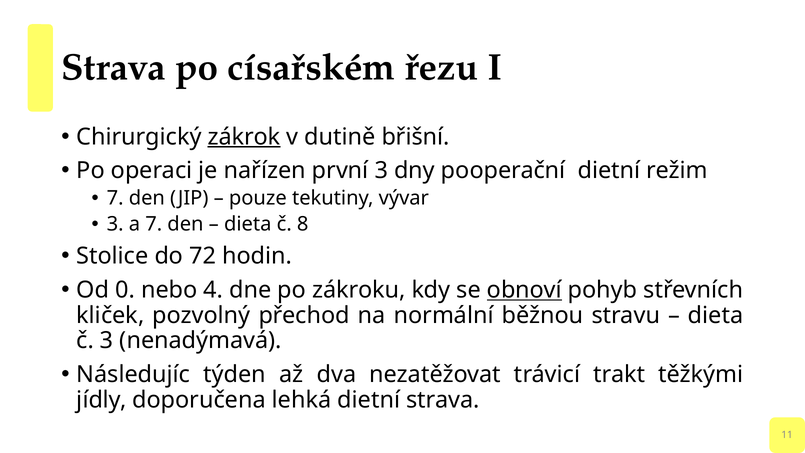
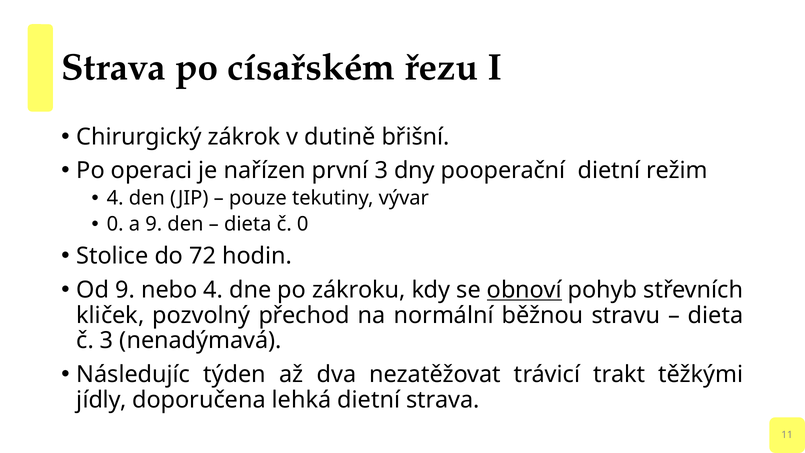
zákrok underline: present -> none
7 at (115, 198): 7 -> 4
3 at (115, 224): 3 -> 0
a 7: 7 -> 9
č 8: 8 -> 0
Od 0: 0 -> 9
